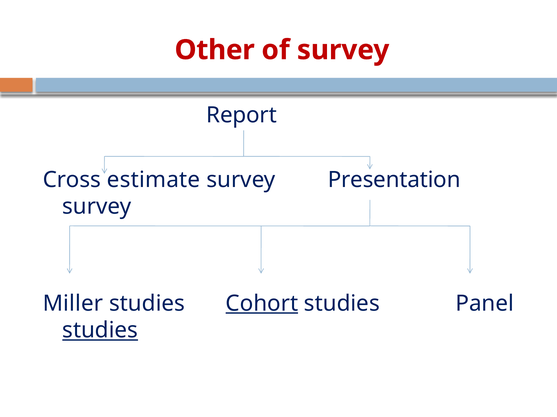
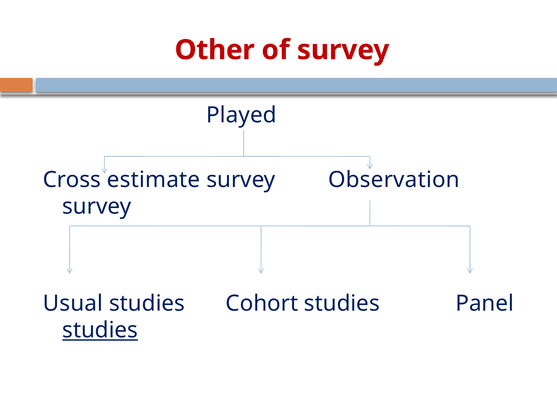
Report: Report -> Played
Presentation: Presentation -> Observation
Miller: Miller -> Usual
Cohort underline: present -> none
